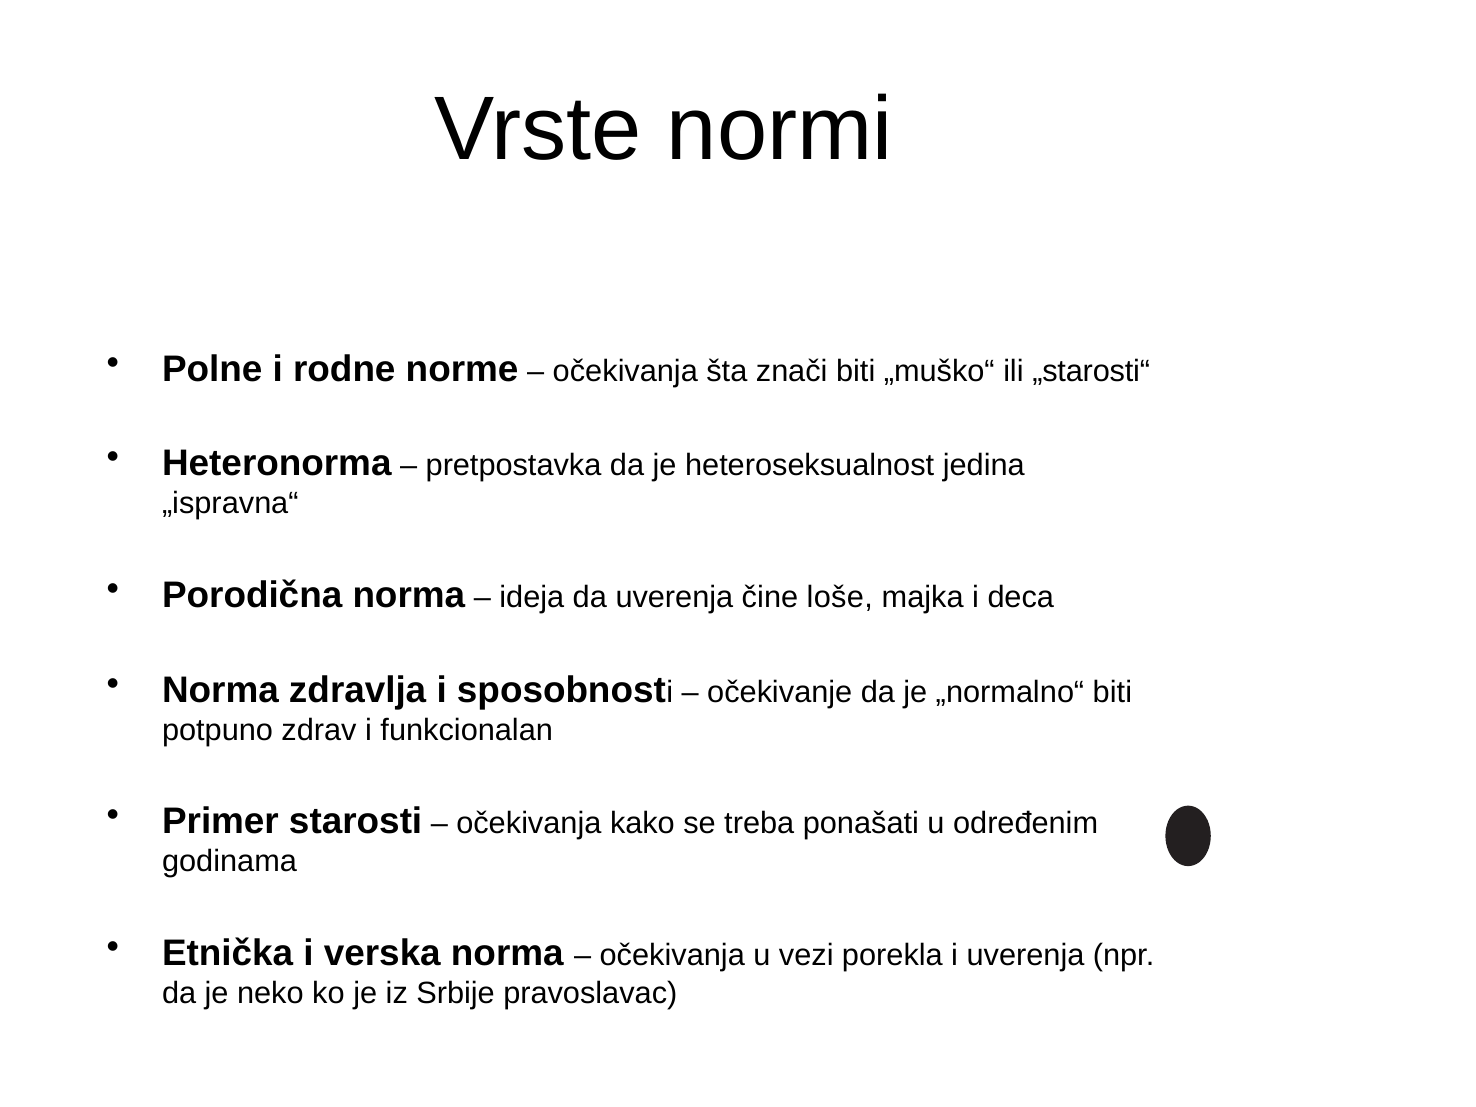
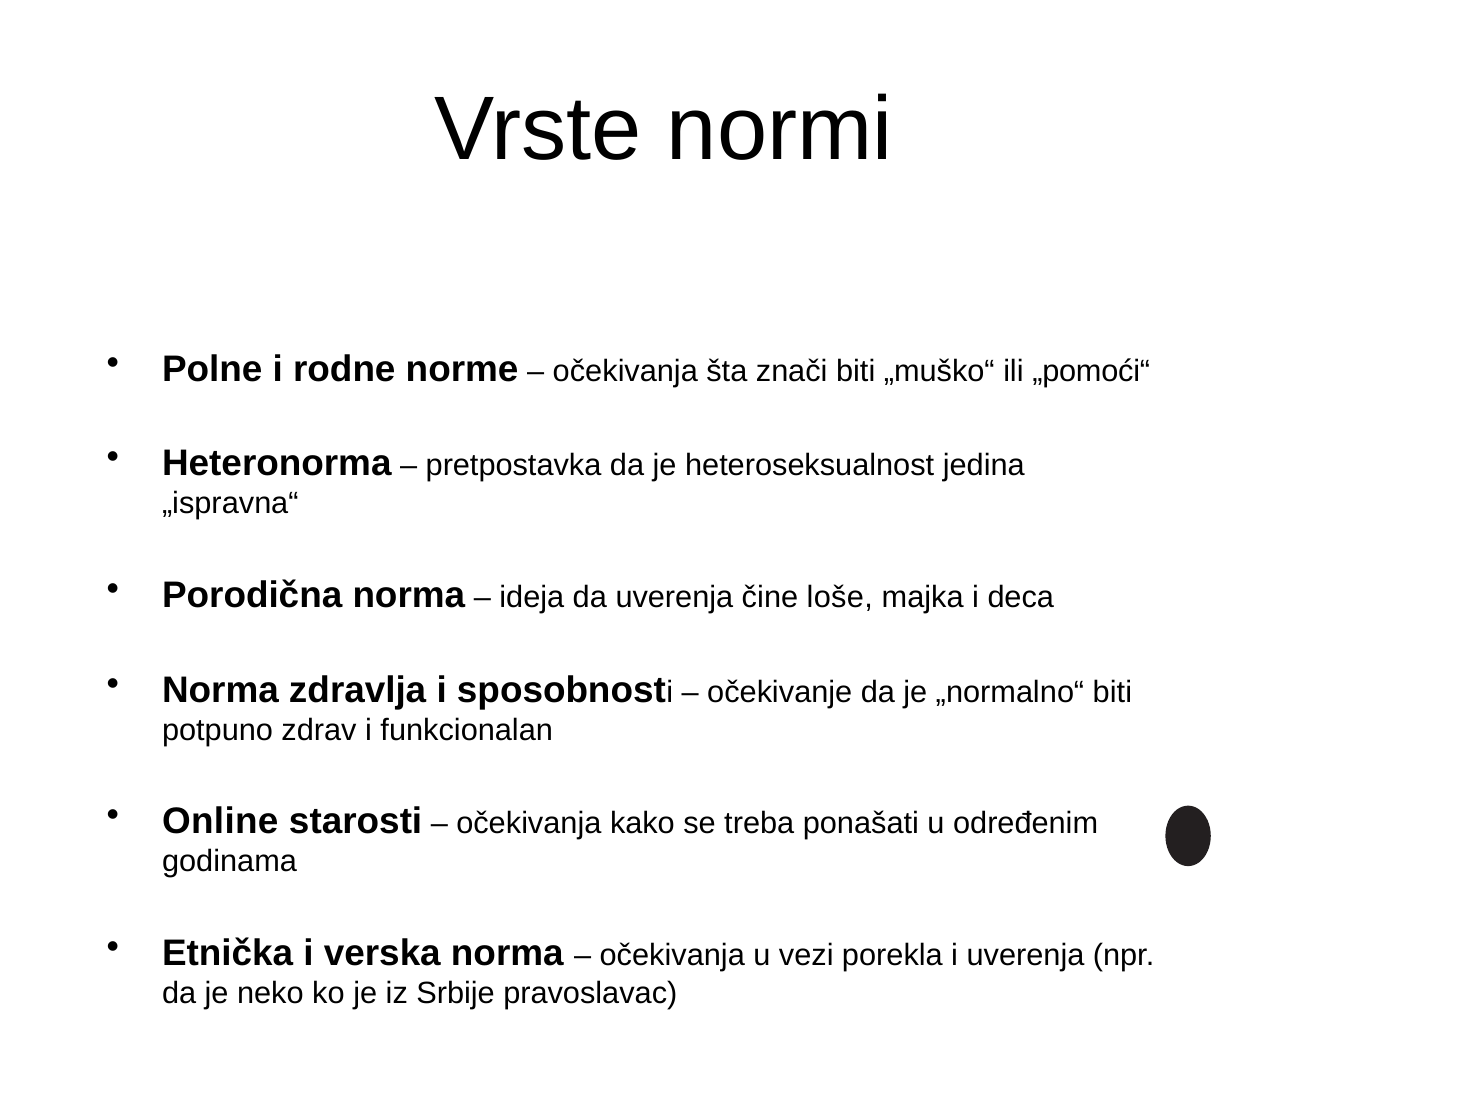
„starosti“: „starosti“ -> „pomoći“
Primer: Primer -> Online
